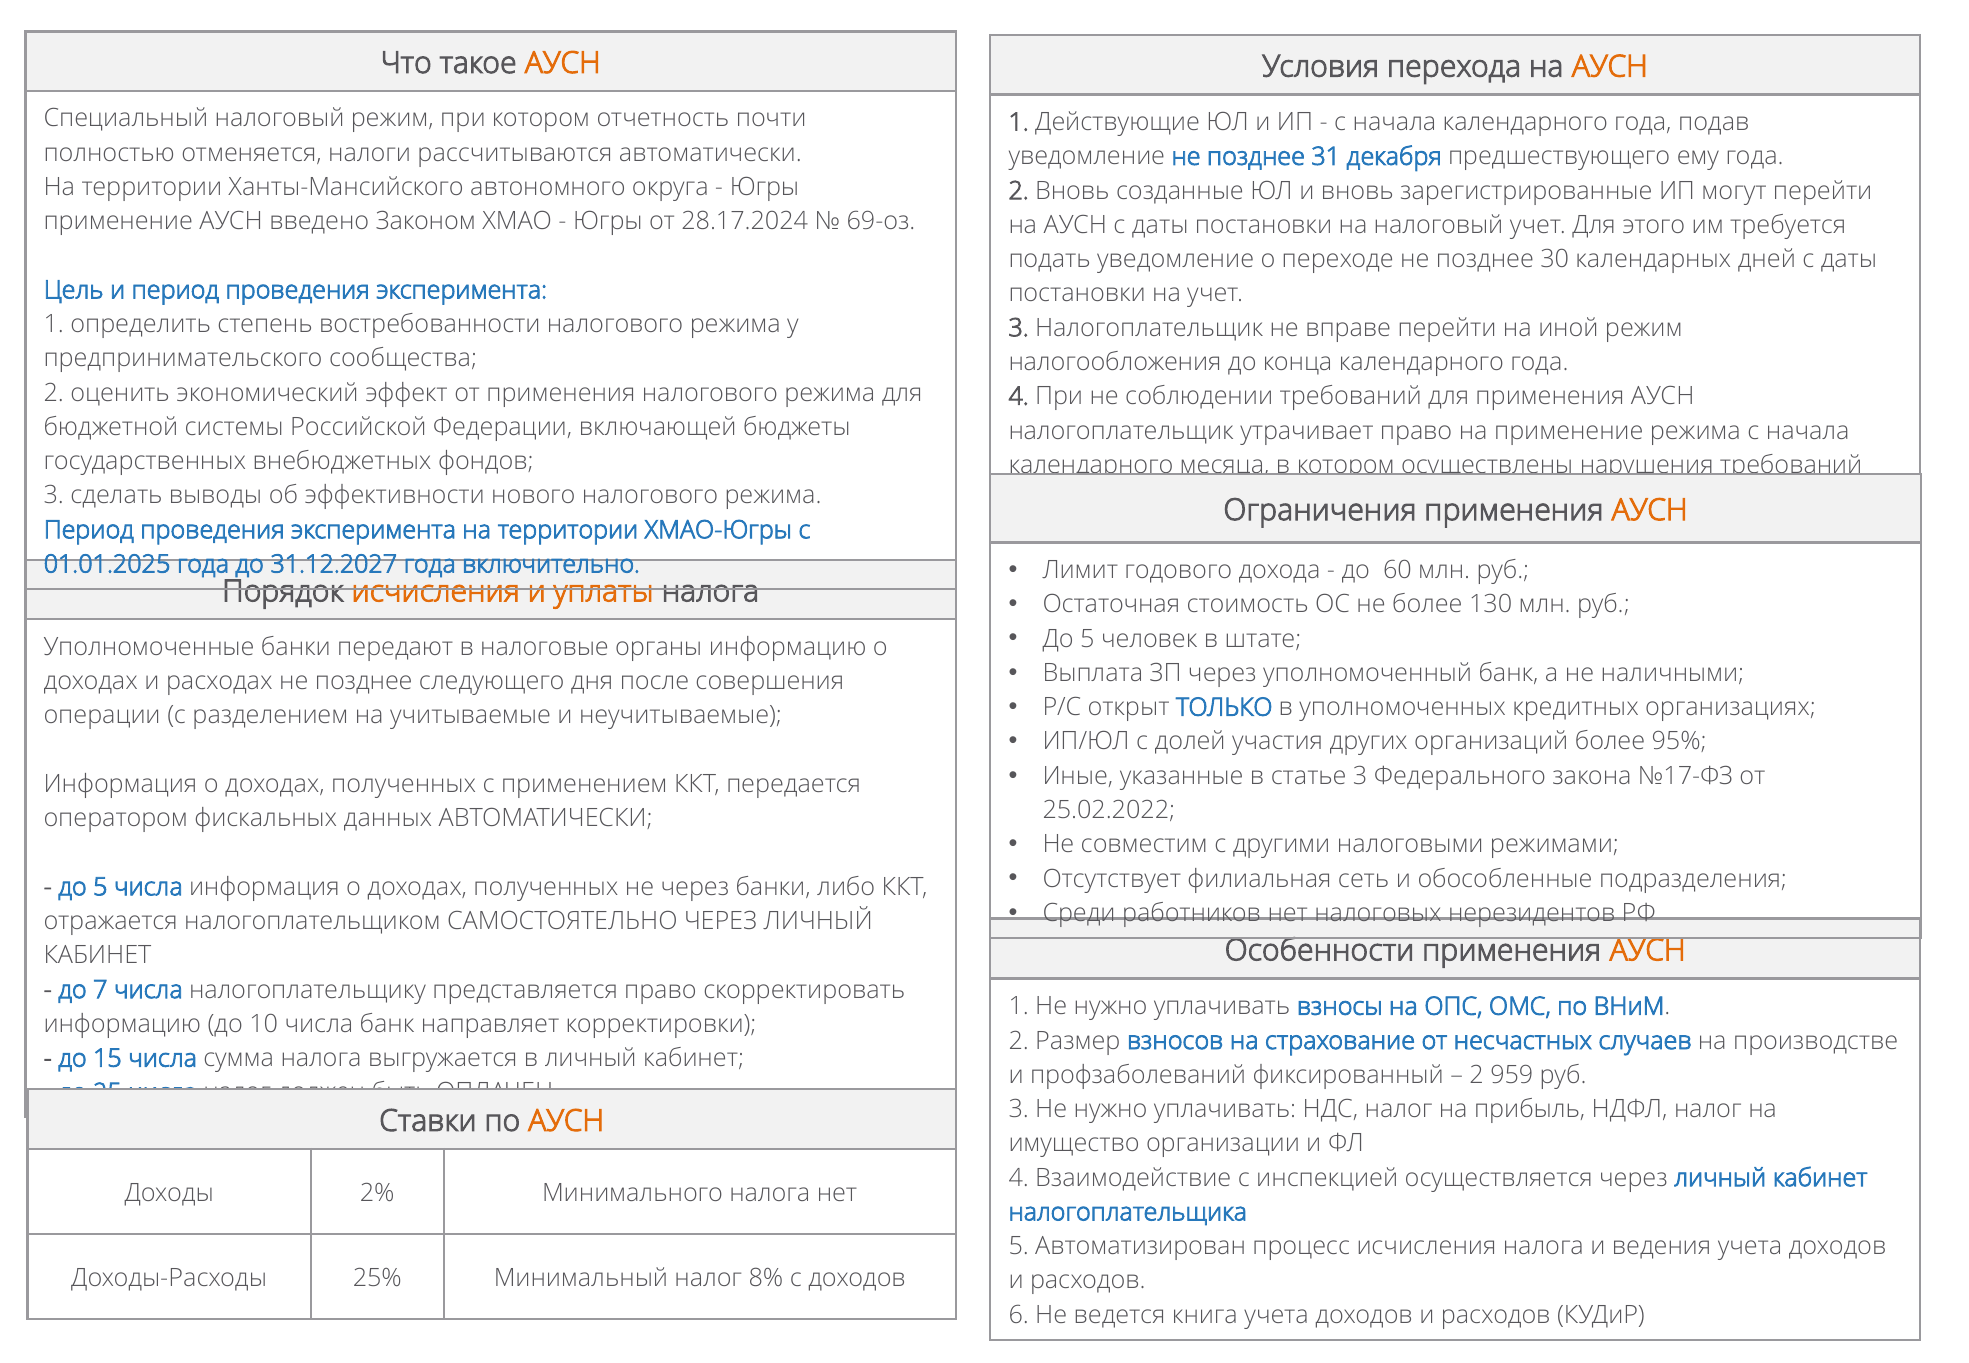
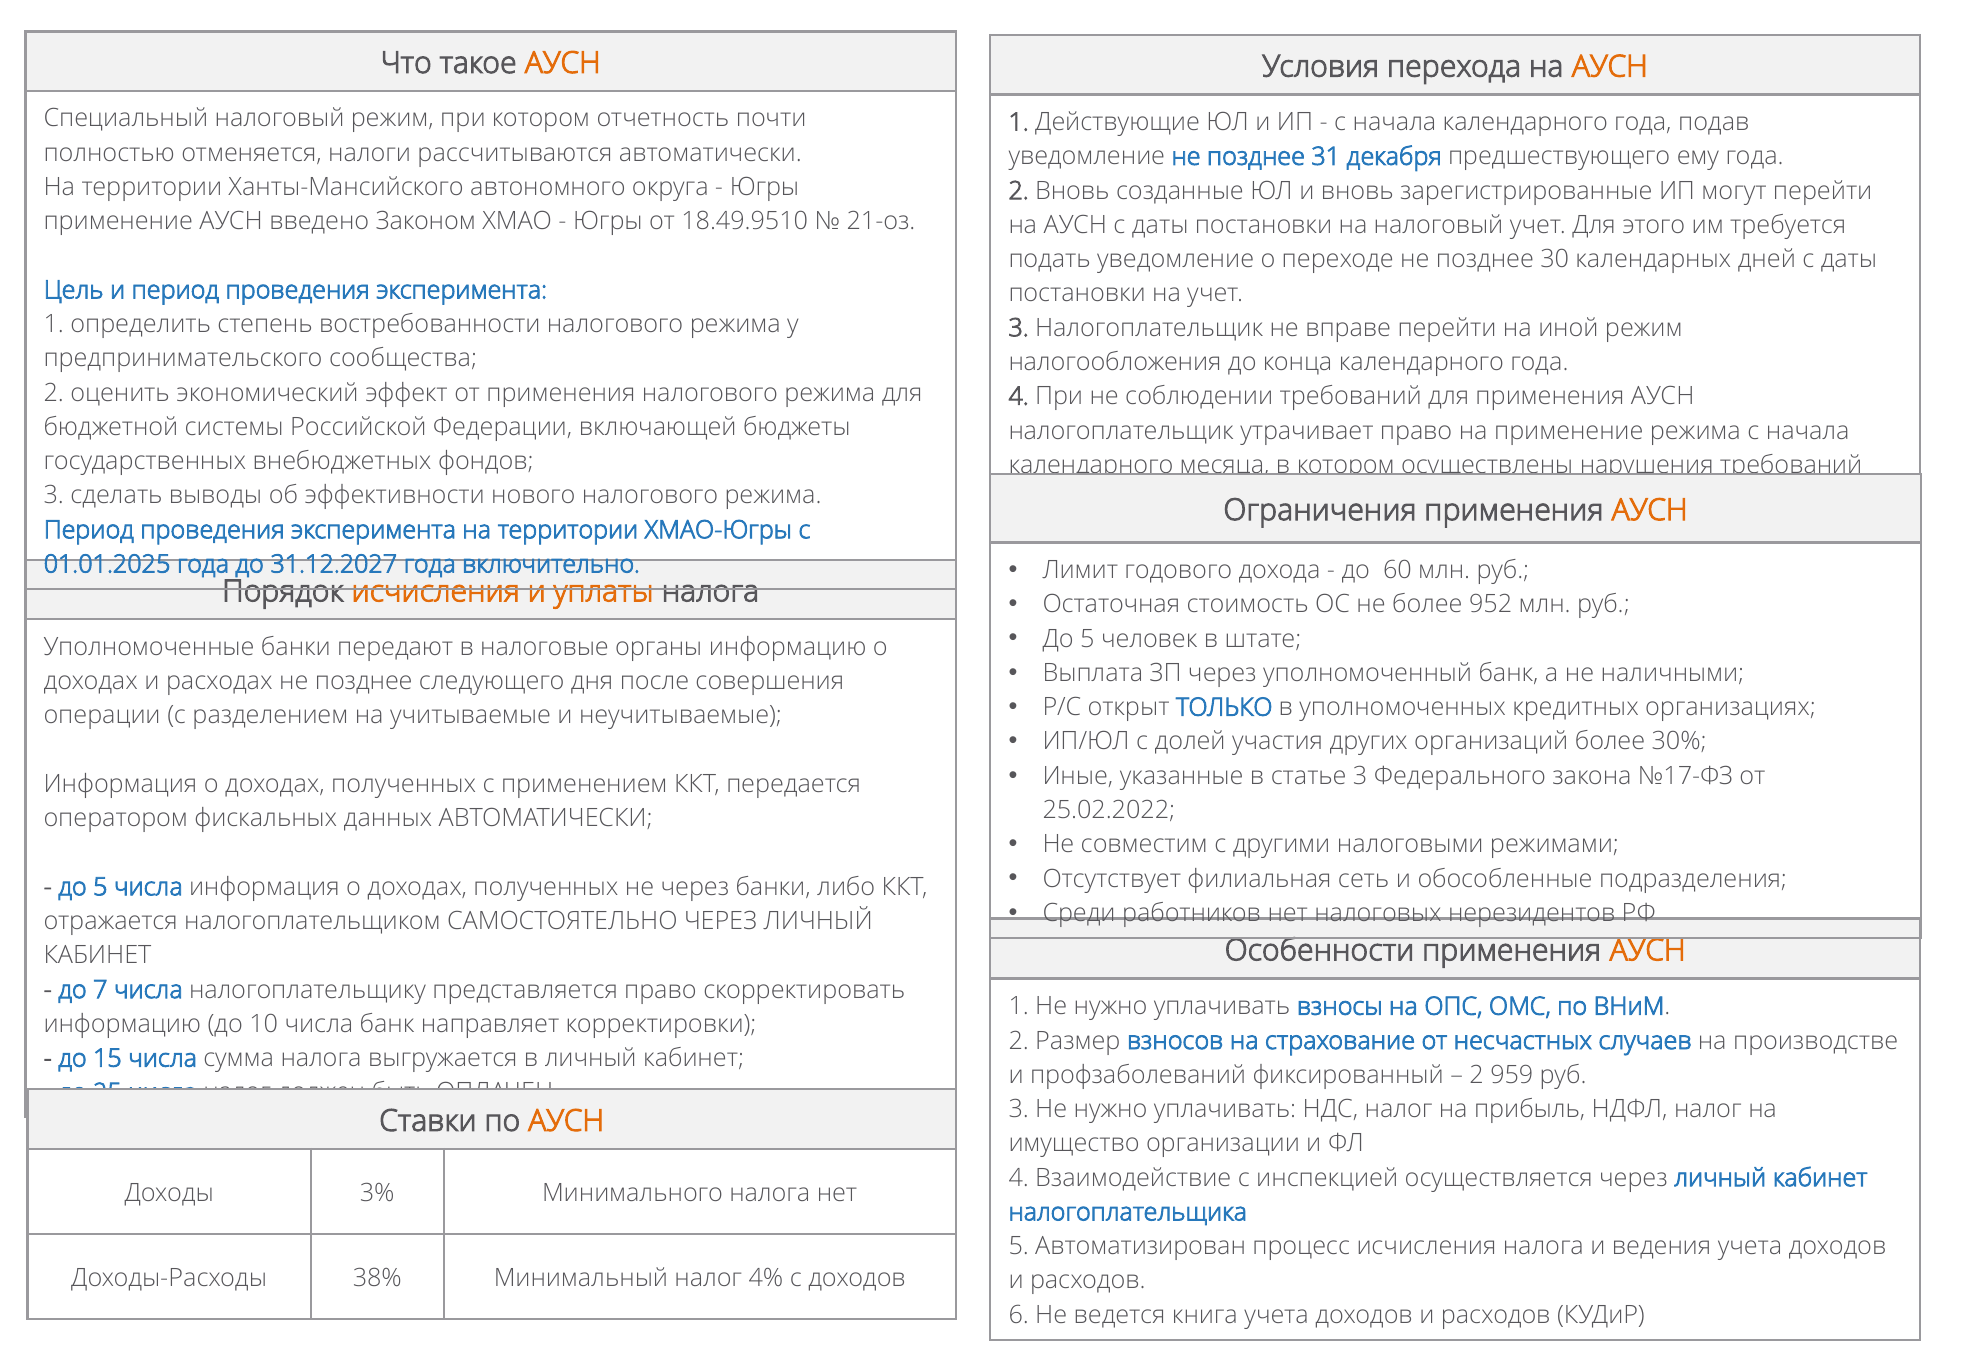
28.17.2024: 28.17.2024 -> 18.49.9510
69-оз: 69-оз -> 21-оз
130: 130 -> 952
95%: 95% -> 30%
2%: 2% -> 3%
25%: 25% -> 38%
8%: 8% -> 4%
